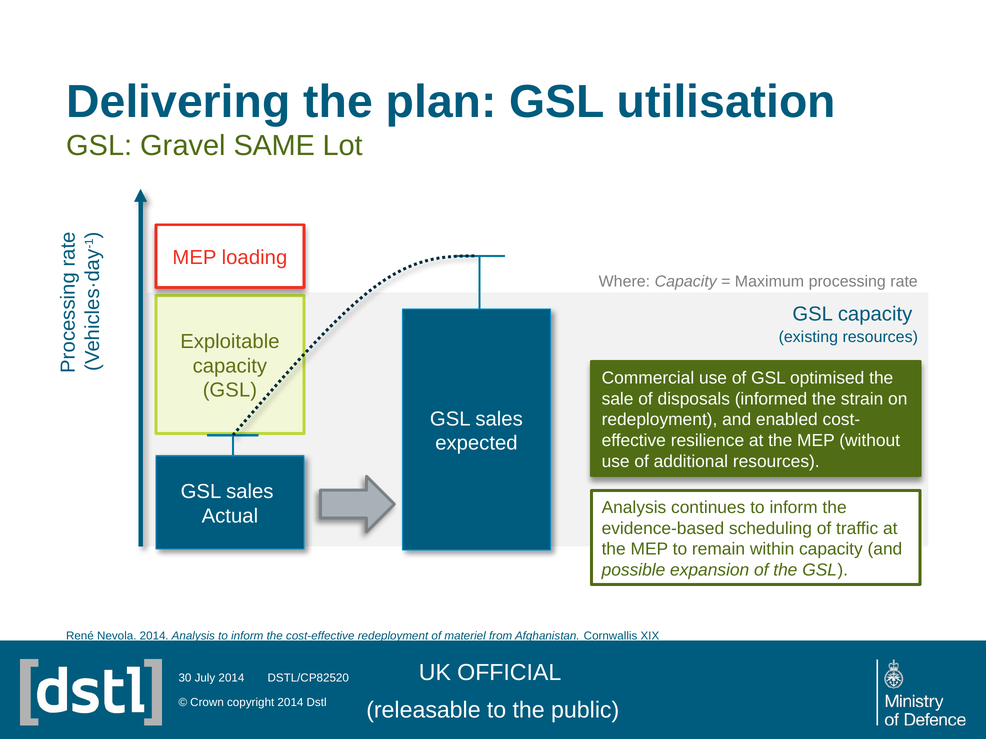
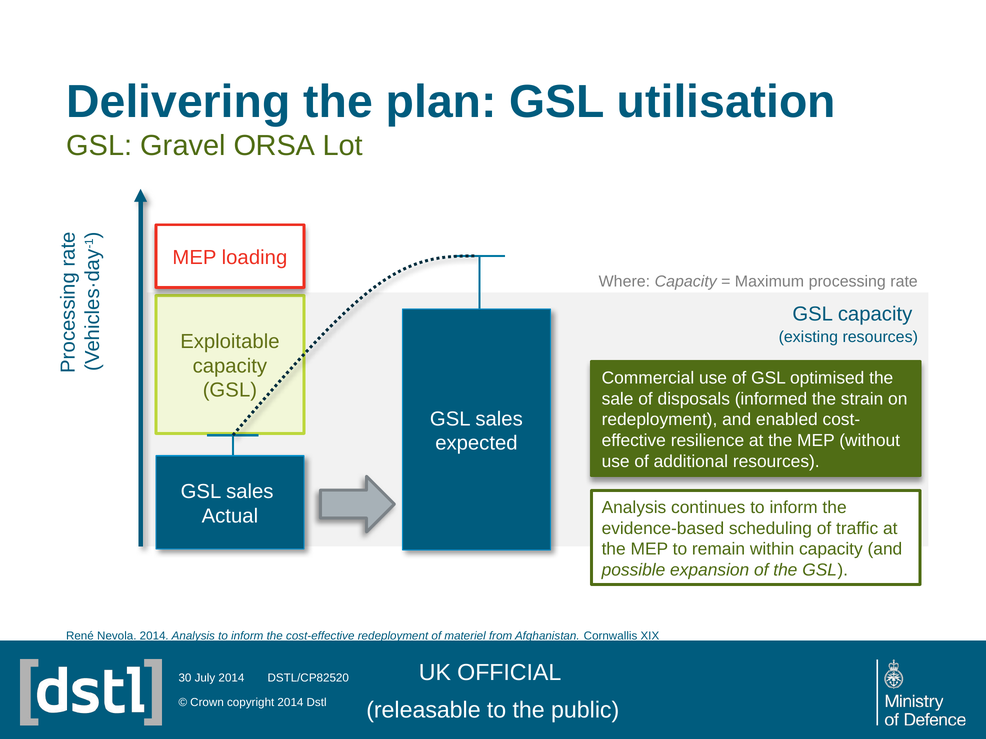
SAME: SAME -> ORSA
